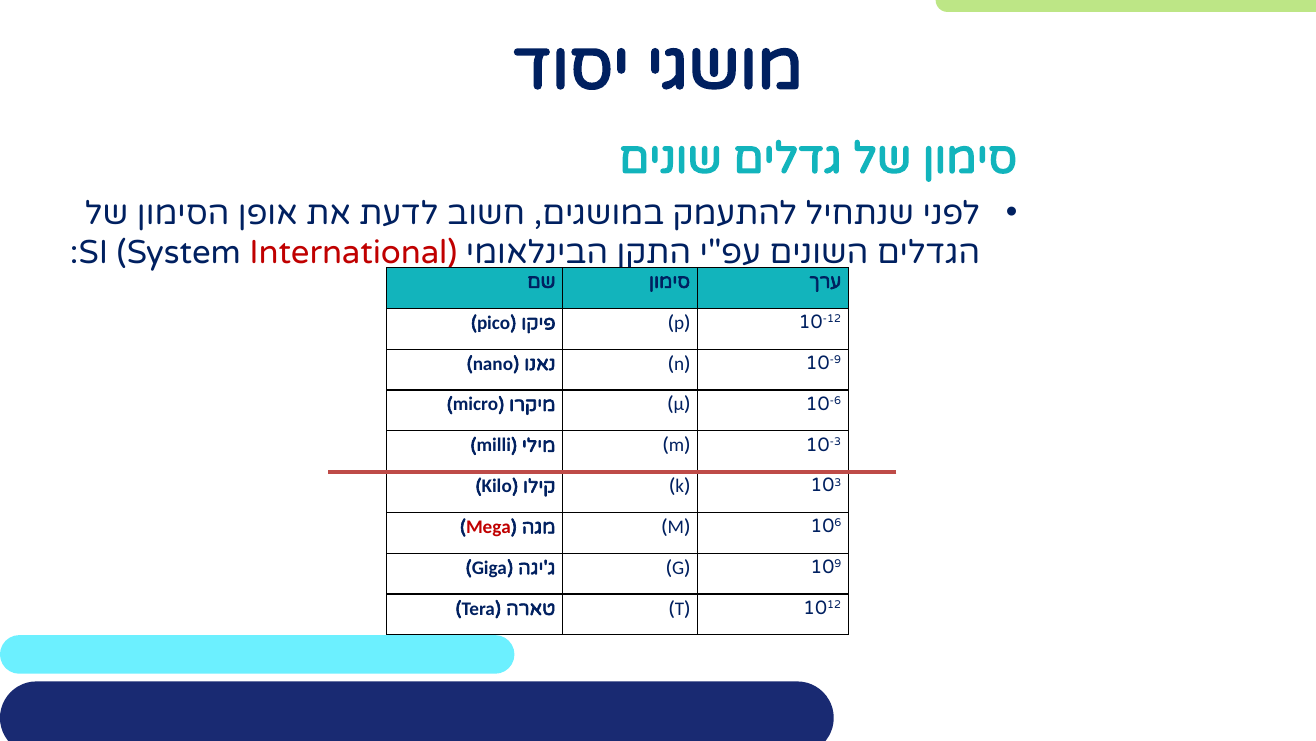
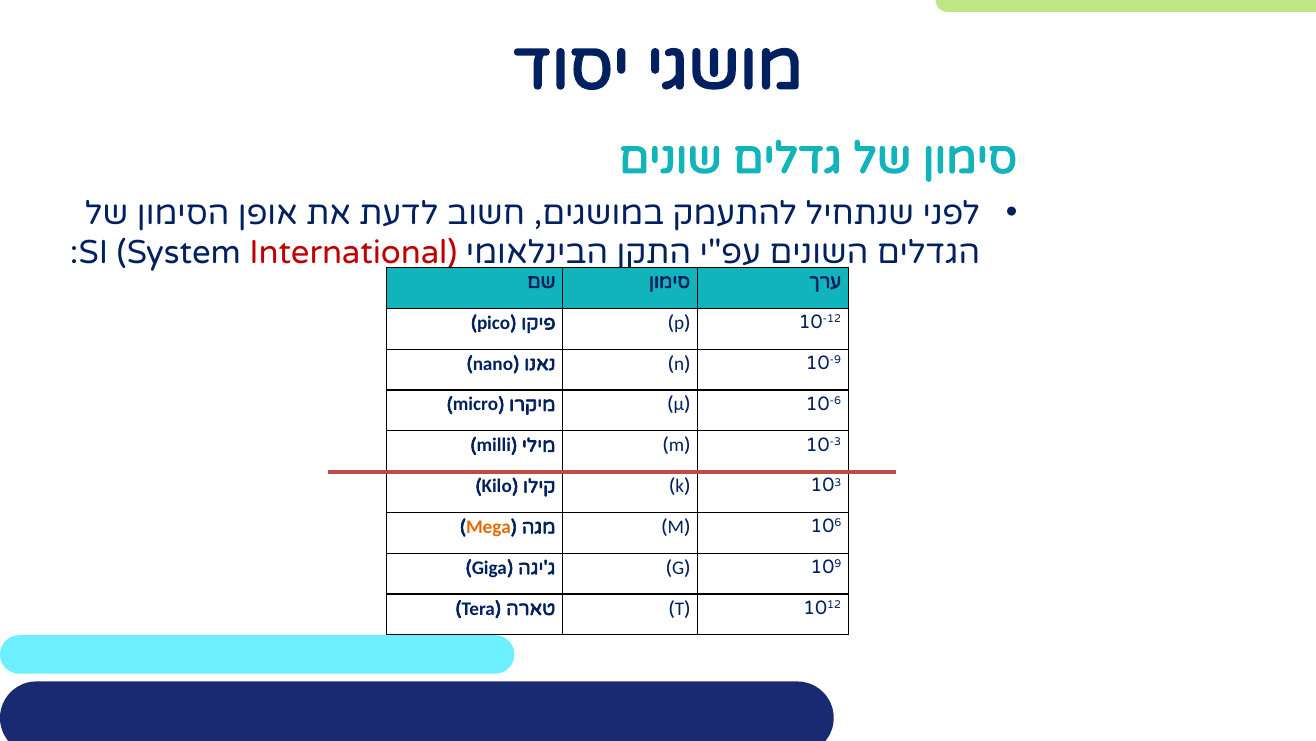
Mega colour: red -> orange
